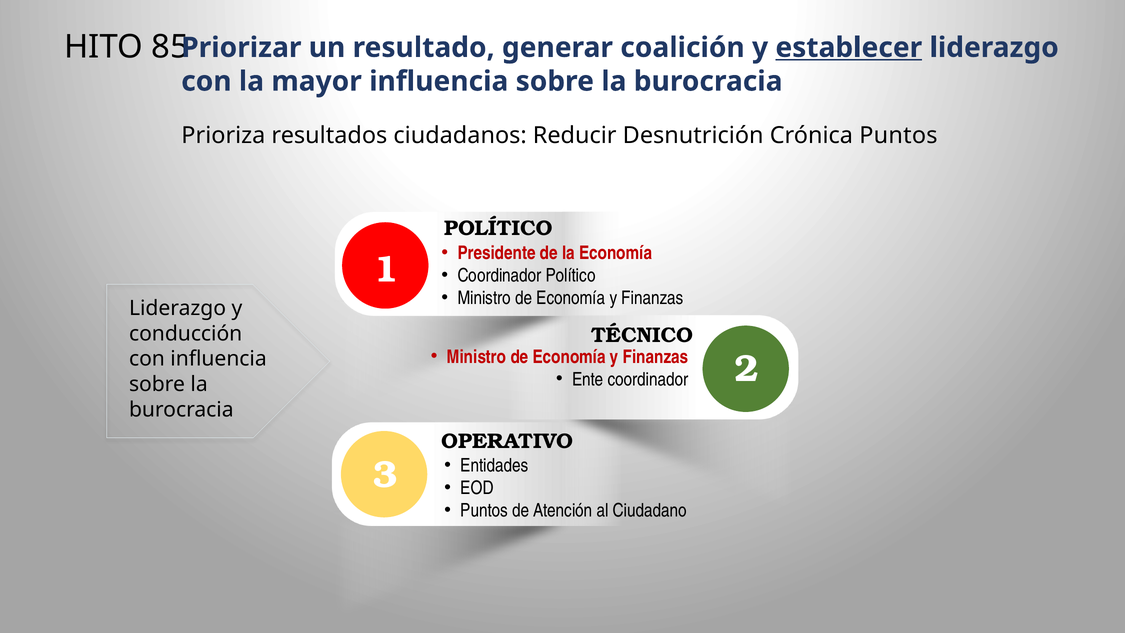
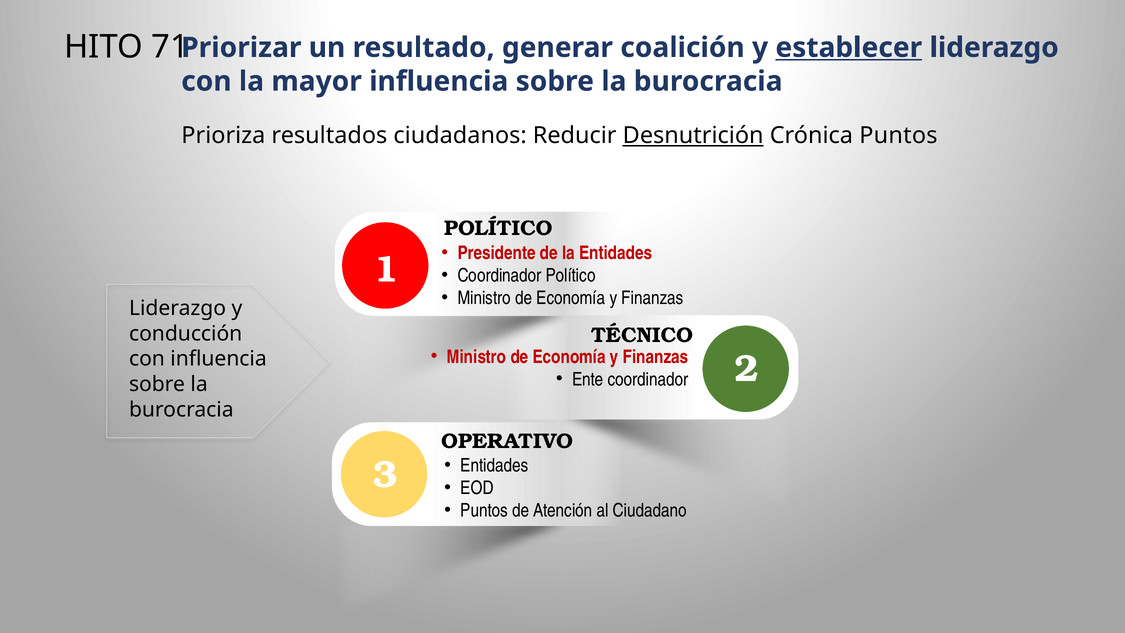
85: 85 -> 71
Desnutrición underline: none -> present
la Economía: Economía -> Entidades
